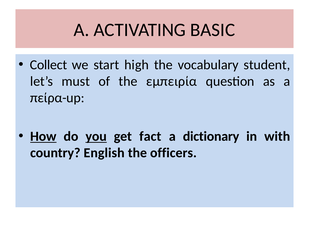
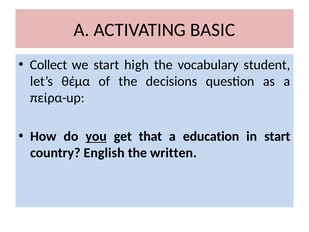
must: must -> θέμα
εμπειρία: εμπειρία -> decisions
How underline: present -> none
fact: fact -> that
dictionary: dictionary -> education
in with: with -> start
officers: officers -> written
